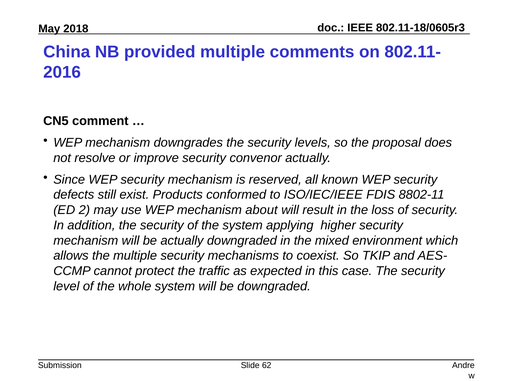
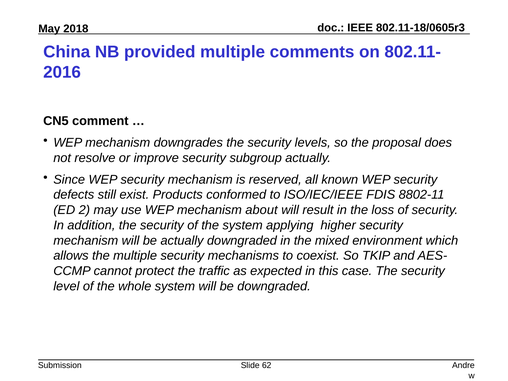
convenor: convenor -> subgroup
